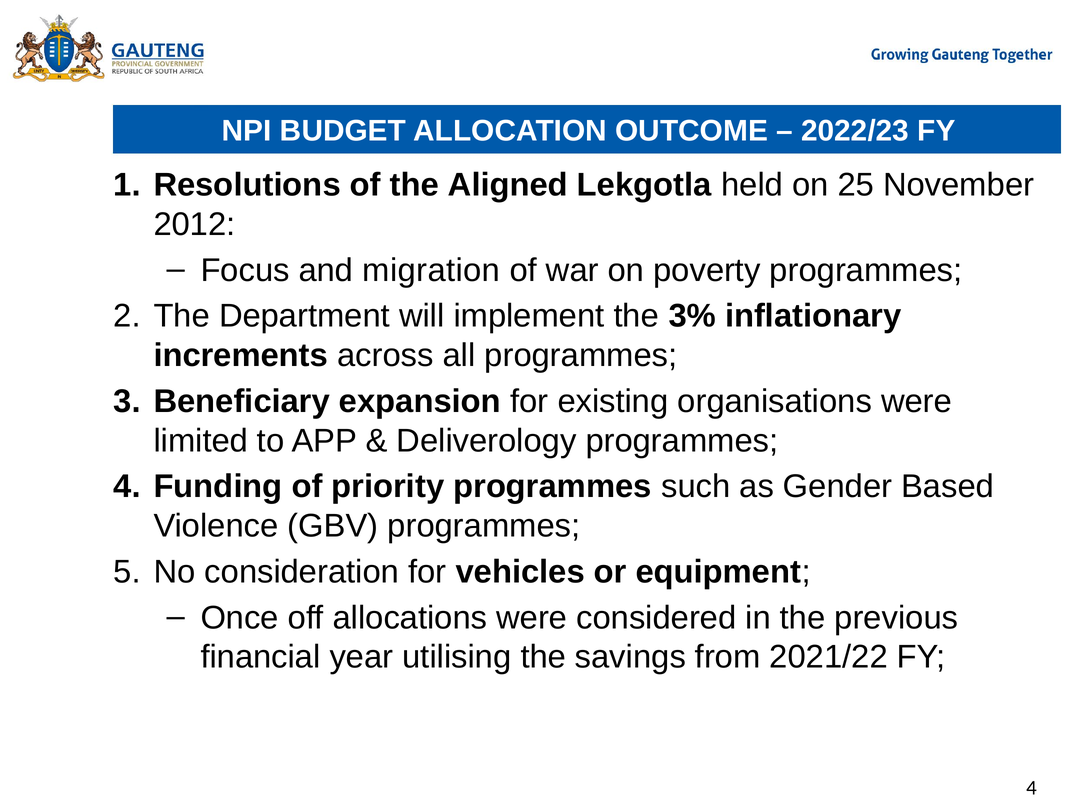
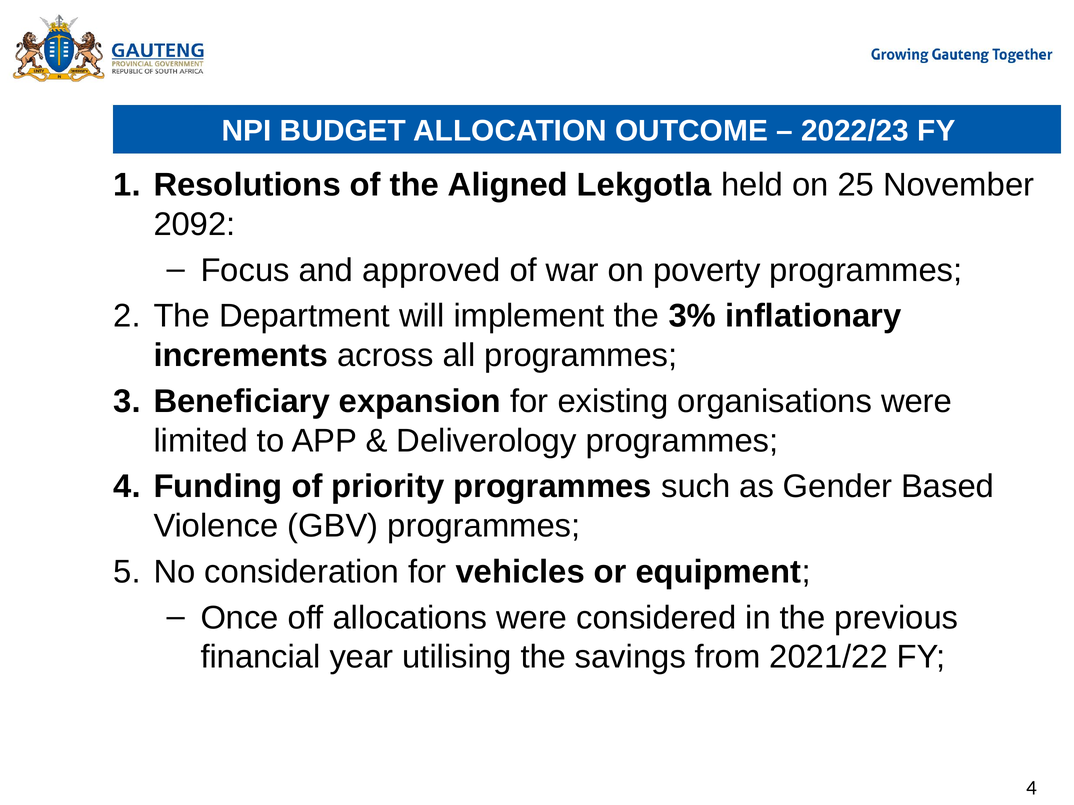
2012: 2012 -> 2092
migration: migration -> approved
